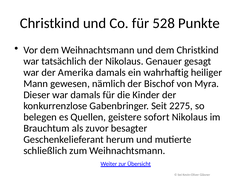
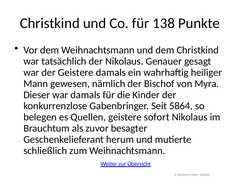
528: 528 -> 138
der Amerika: Amerika -> Geistere
2275: 2275 -> 5864
